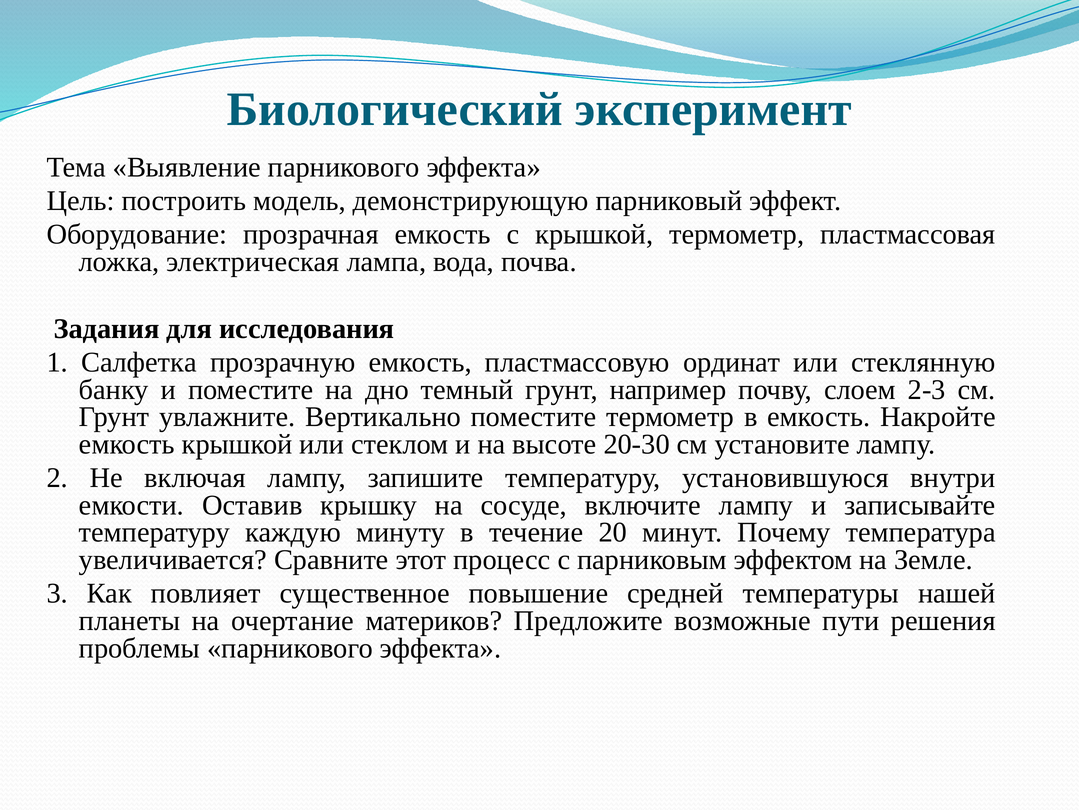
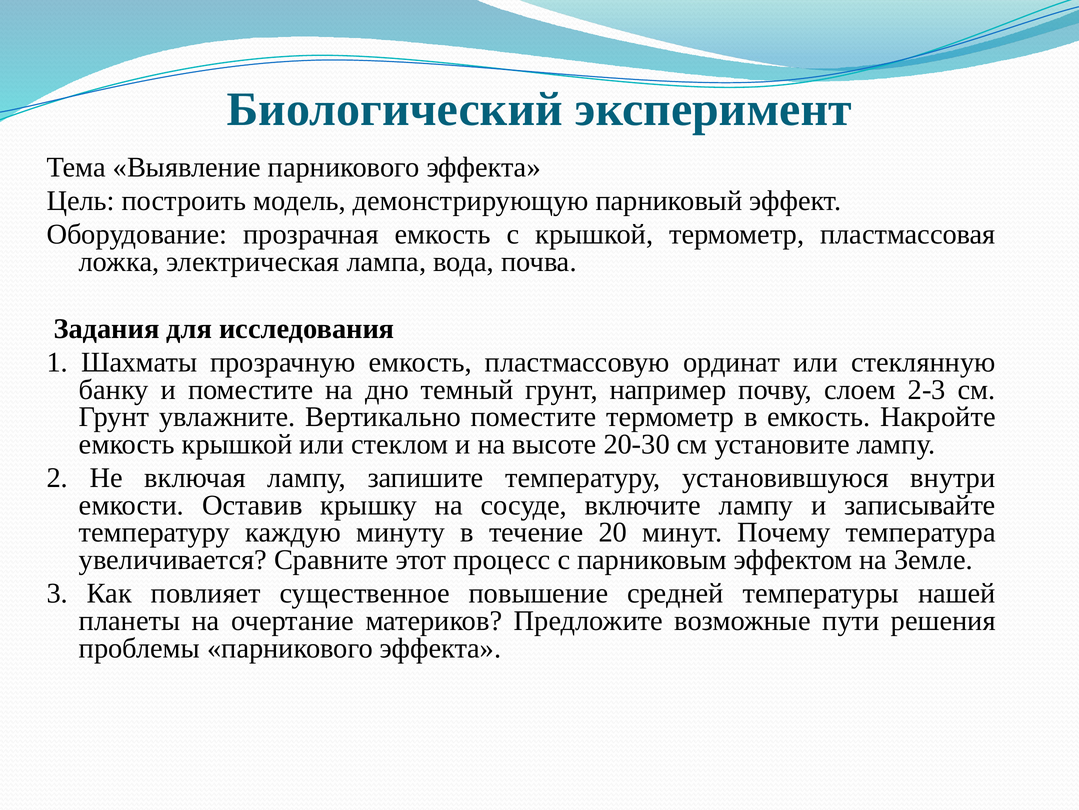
Салфетка: Салфетка -> Шахматы
